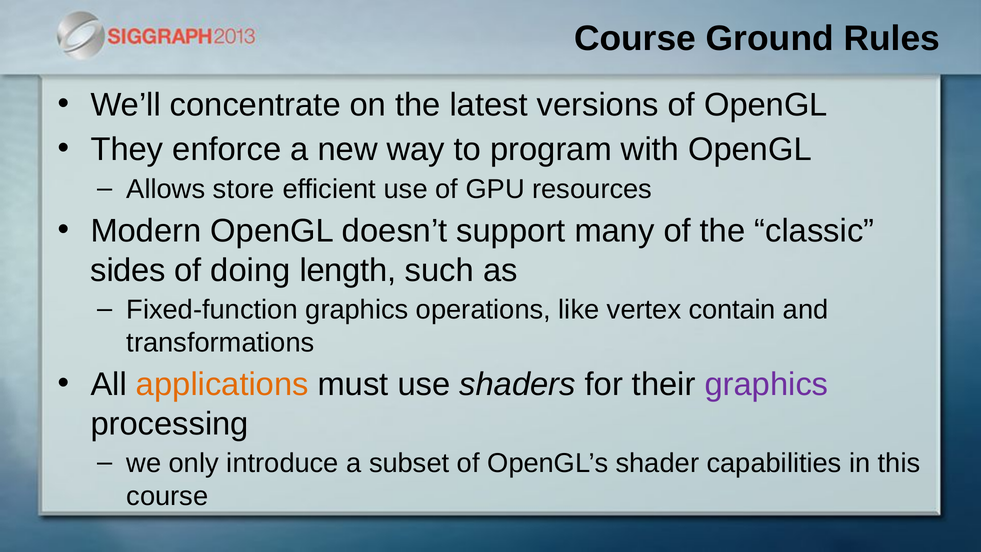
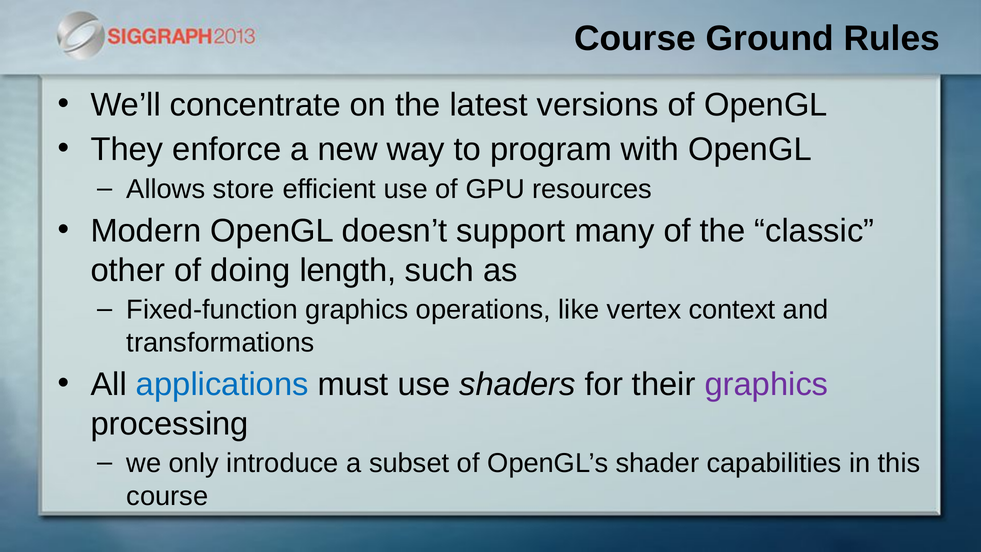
sides: sides -> other
contain: contain -> context
applications colour: orange -> blue
